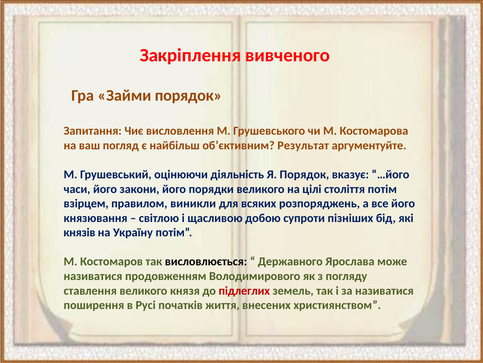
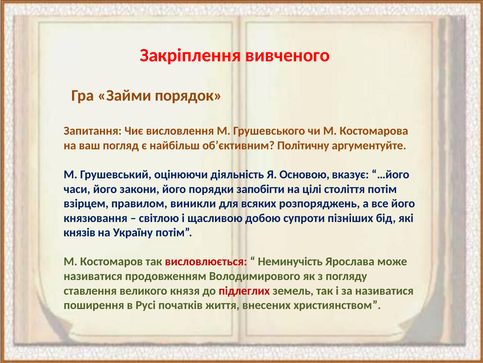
Результат: Результат -> Політичну
Я Порядок: Порядок -> Основою
порядки великого: великого -> запобігти
висловлюється colour: black -> red
Державного: Державного -> Неминучість
